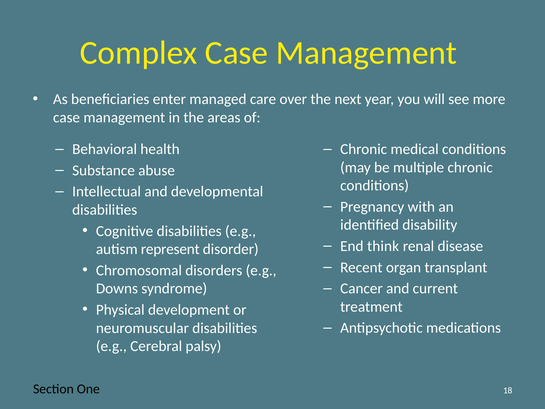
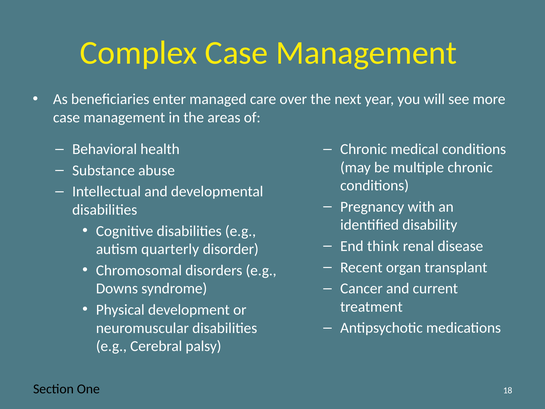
represent: represent -> quarterly
